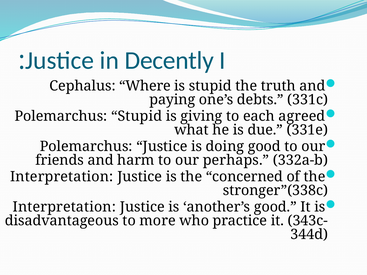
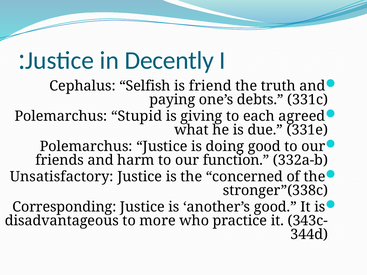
Where: Where -> Selfish
is stupid: stupid -> friend
perhaps: perhaps -> function
Interpretation at (62, 177): Interpretation -> Unsatisfactory
Interpretation at (64, 207): Interpretation -> Corresponding
